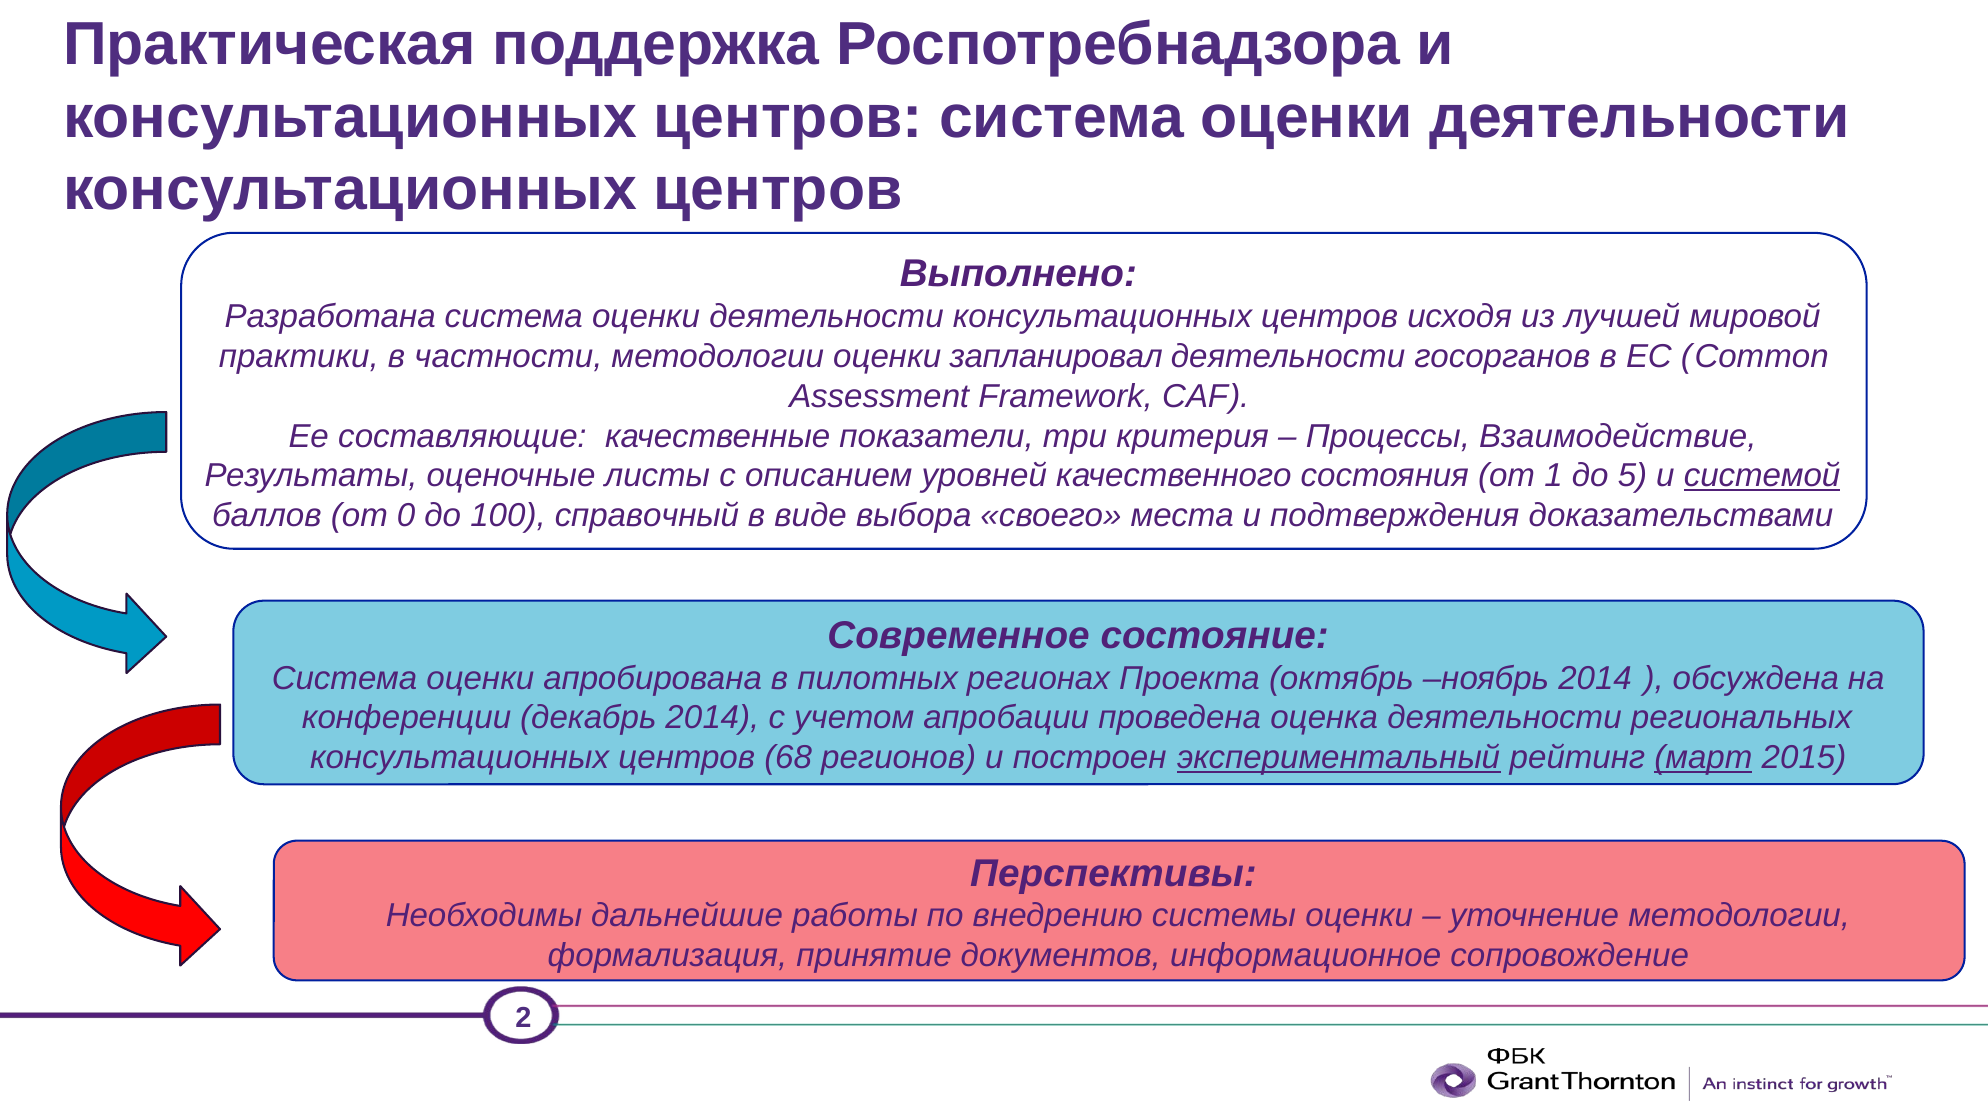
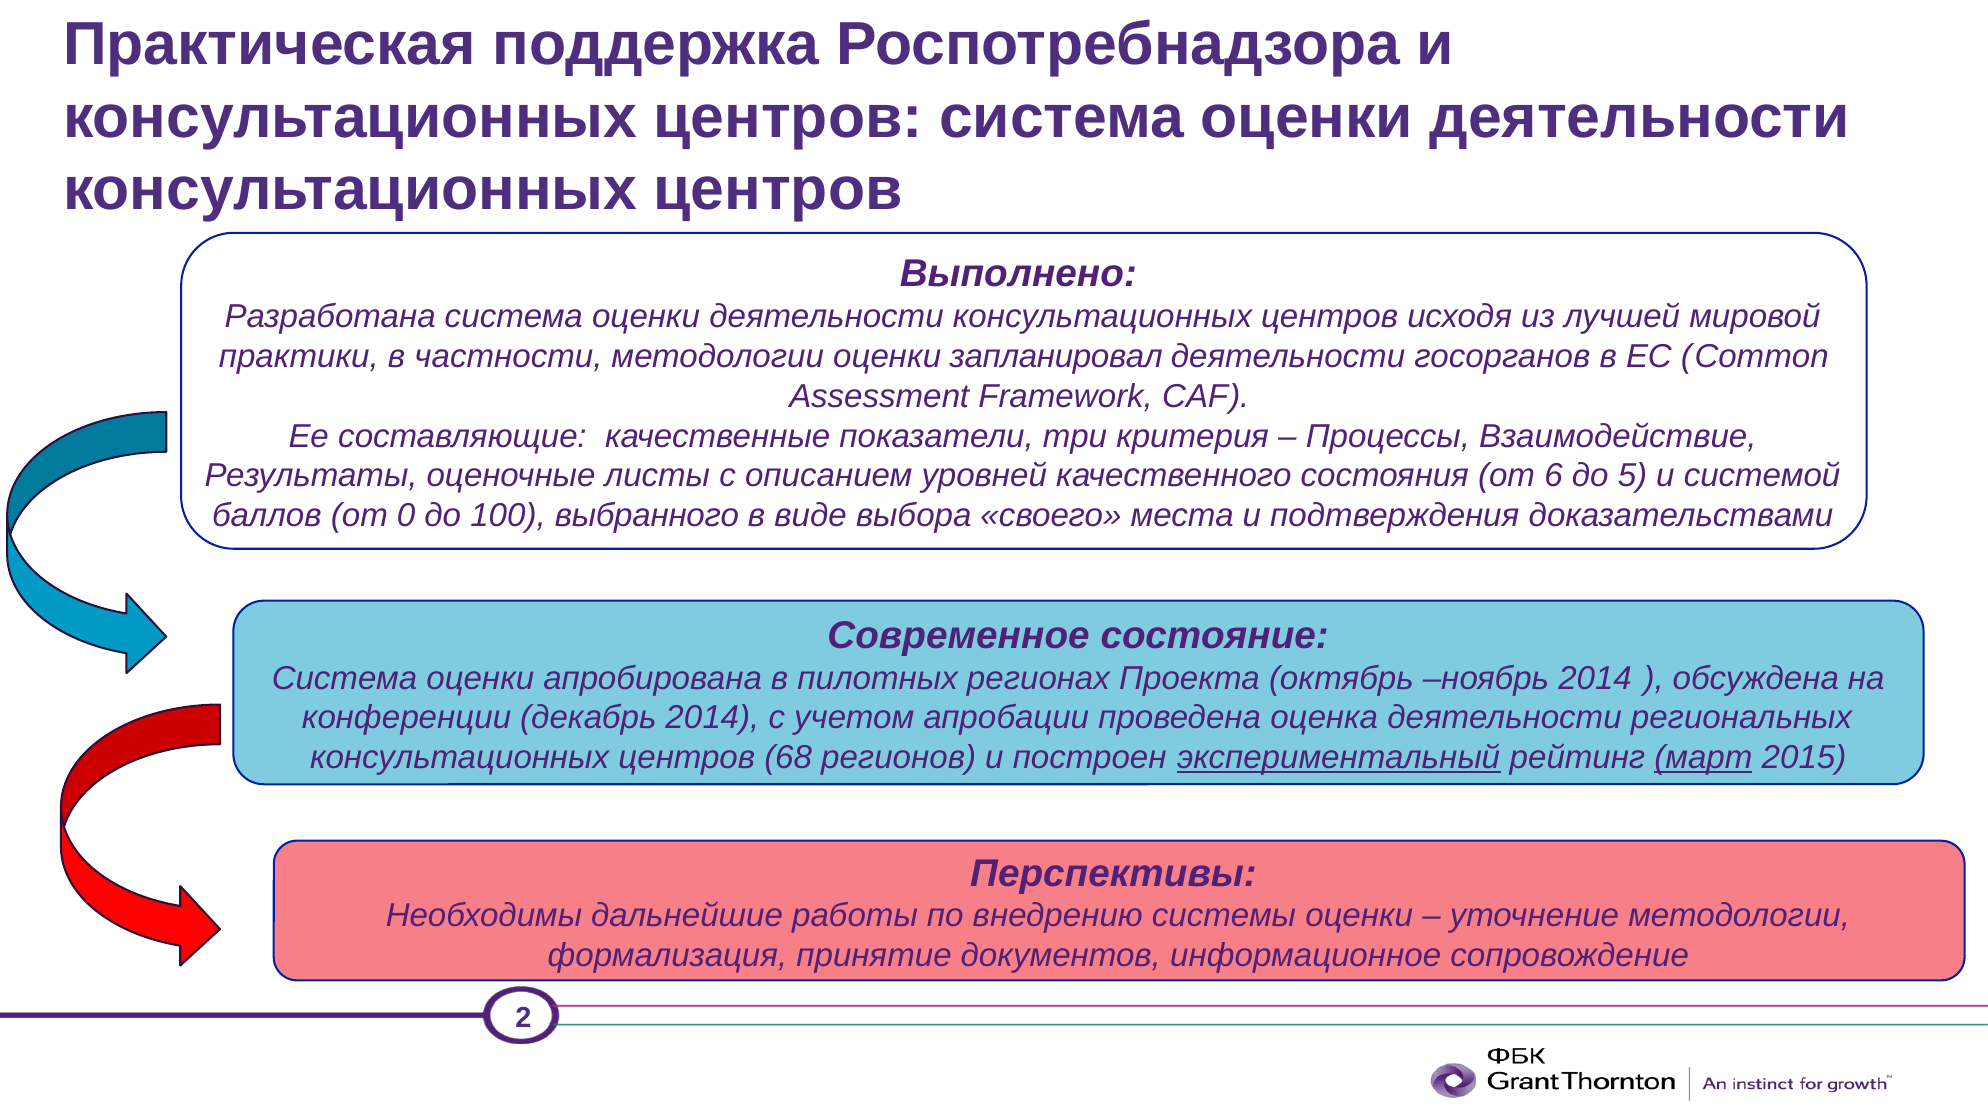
1: 1 -> 6
системой underline: present -> none
справочный: справочный -> выбранного
